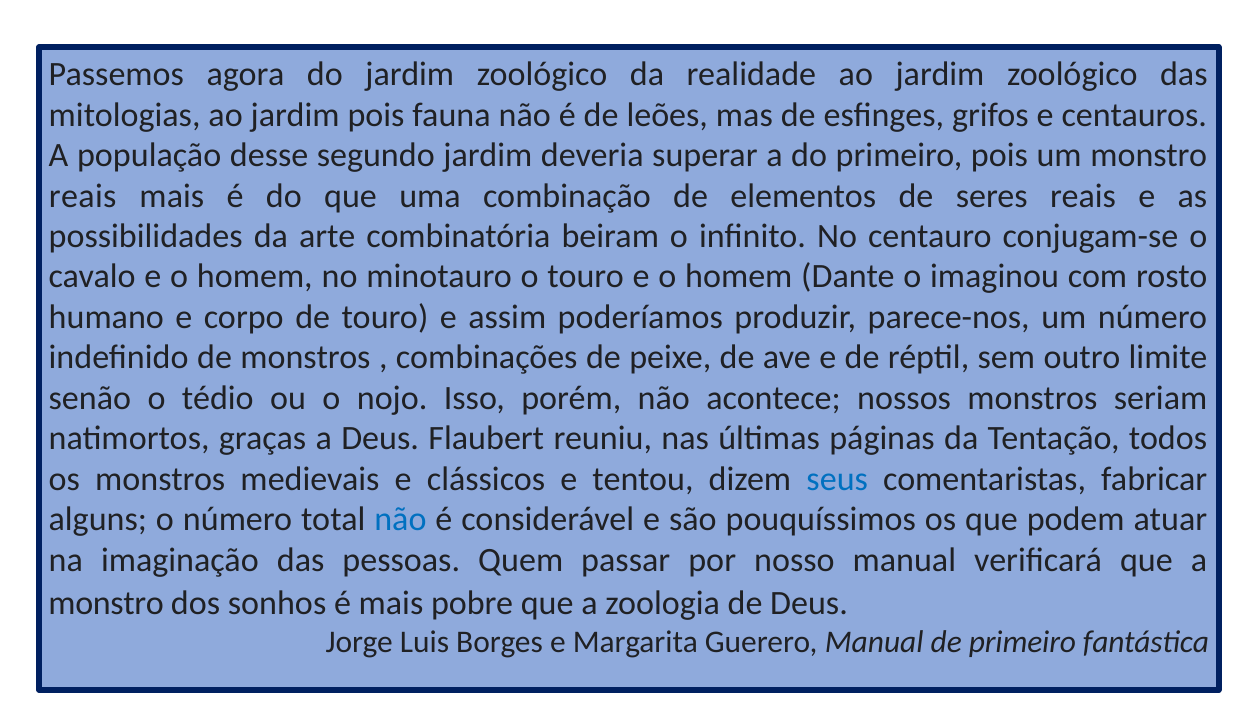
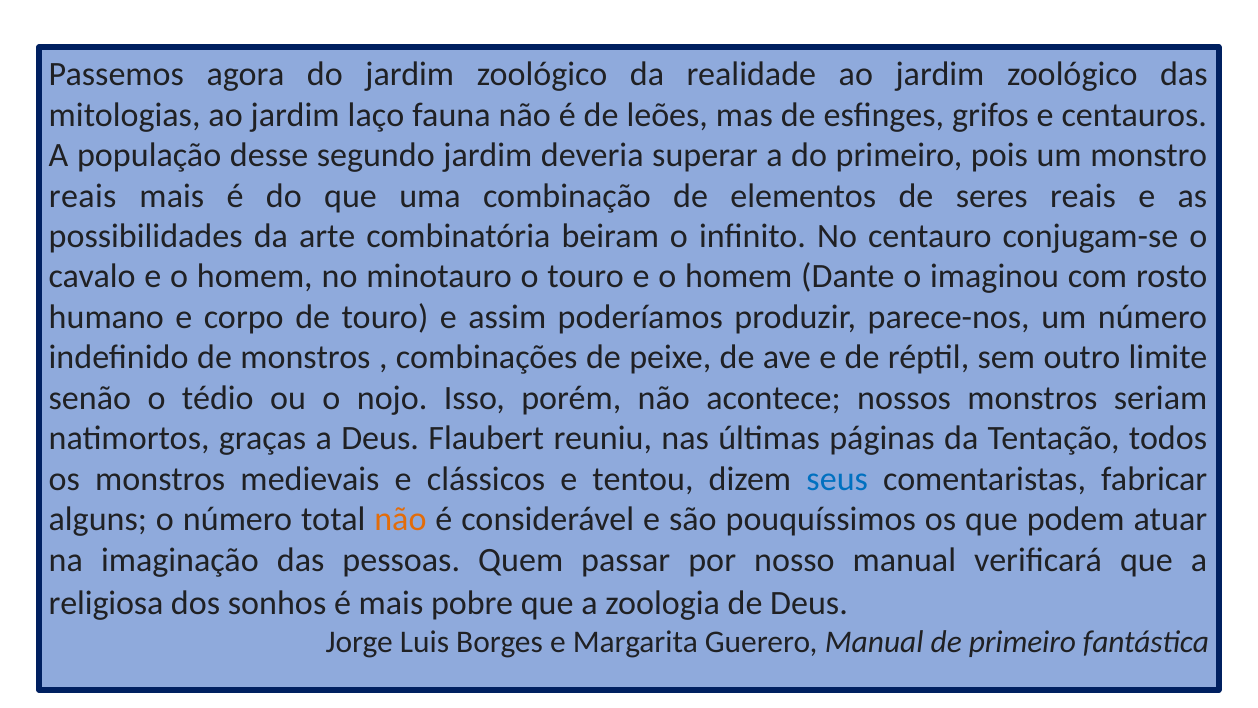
jardim pois: pois -> laço
não at (400, 519) colour: blue -> orange
monstro at (106, 603): monstro -> religiosa
